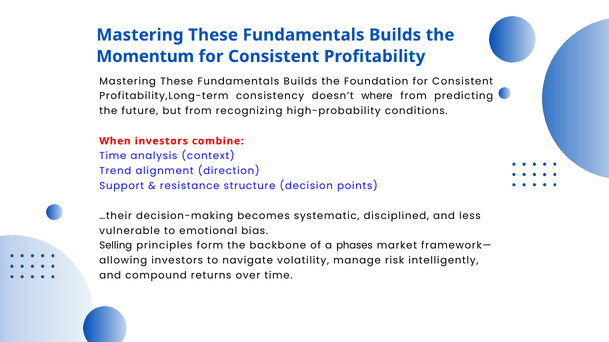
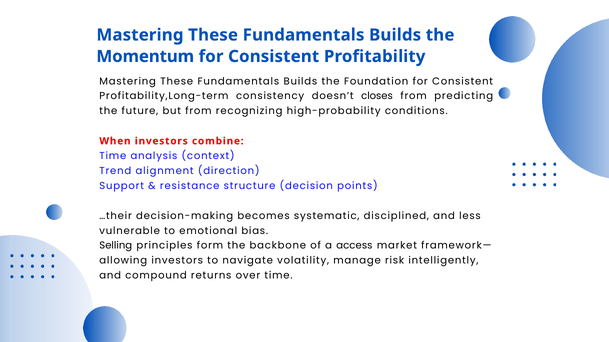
where: where -> closes
phases: phases -> access
